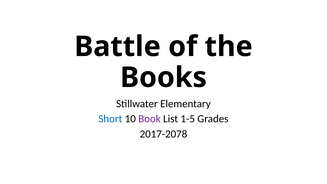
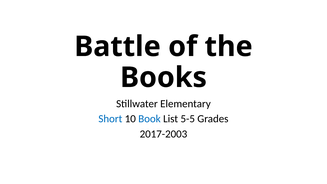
Book colour: purple -> blue
1-5: 1-5 -> 5-5
2017-2078: 2017-2078 -> 2017-2003
